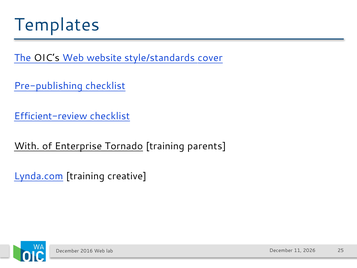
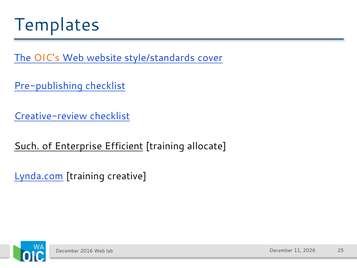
OIC’s colour: black -> orange
Efficient-review: Efficient-review -> Creative-review
With: With -> Such
Tornado: Tornado -> Efficient
parents: parents -> allocate
